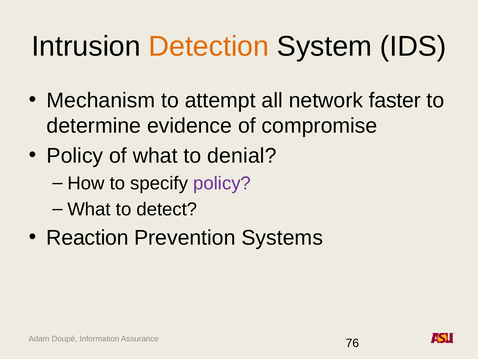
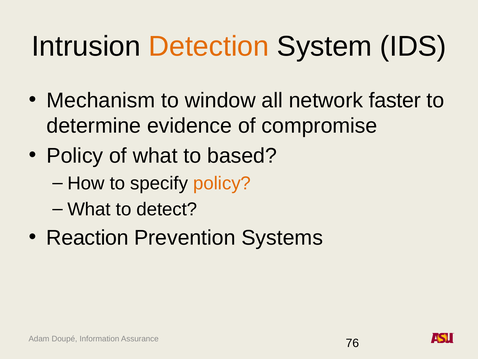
attempt: attempt -> window
denial: denial -> based
policy at (222, 183) colour: purple -> orange
